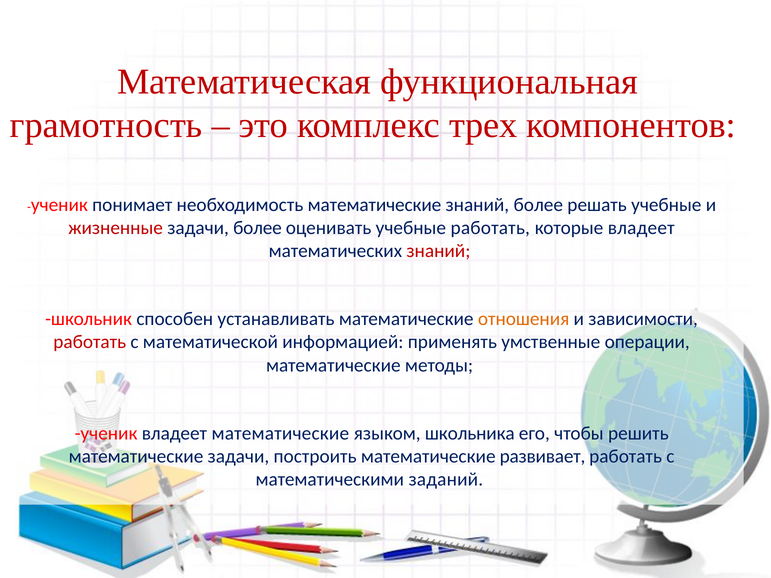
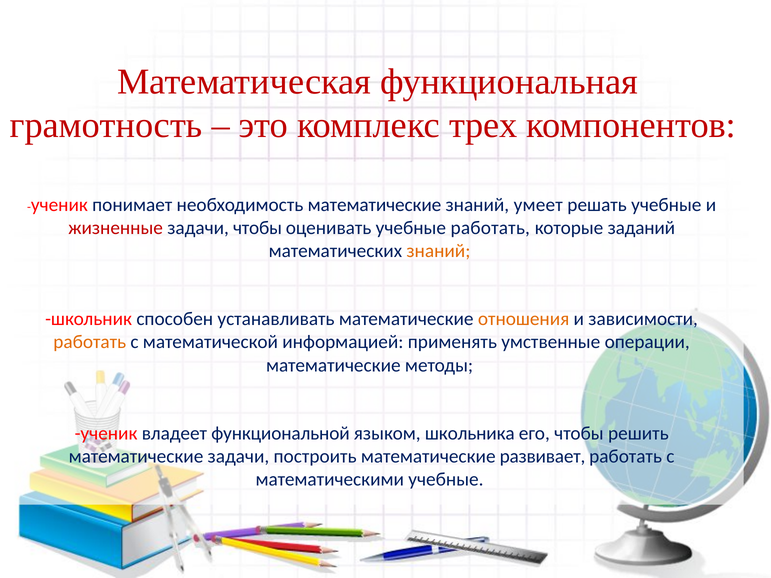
знаний более: более -> умеет
задачи более: более -> чтобы
которые владеет: владеет -> заданий
знаний at (438, 251) colour: red -> orange
работать at (90, 342) colour: red -> orange
владеет математические: математические -> функциональной
математическими заданий: заданий -> учебные
